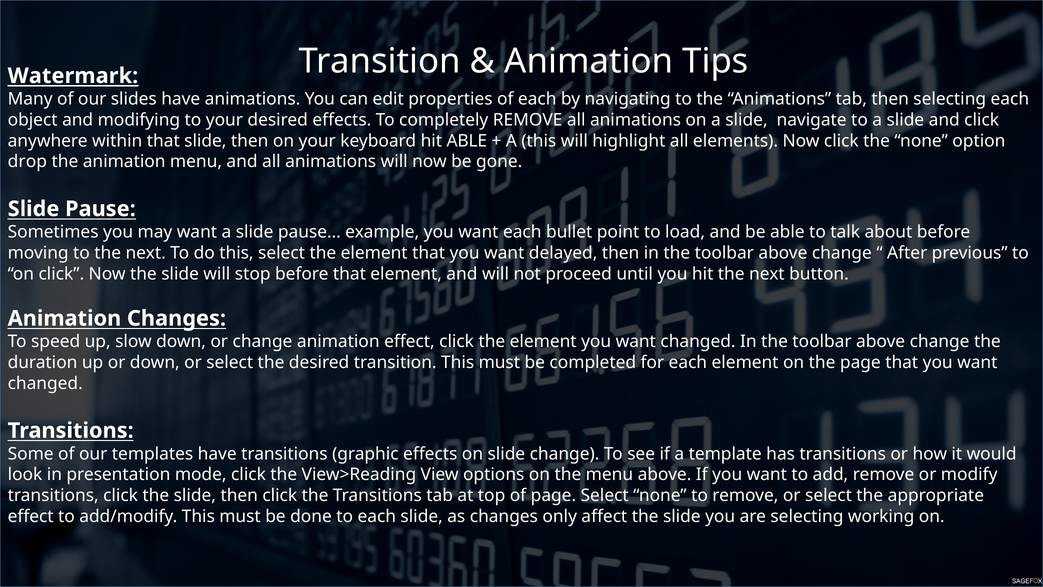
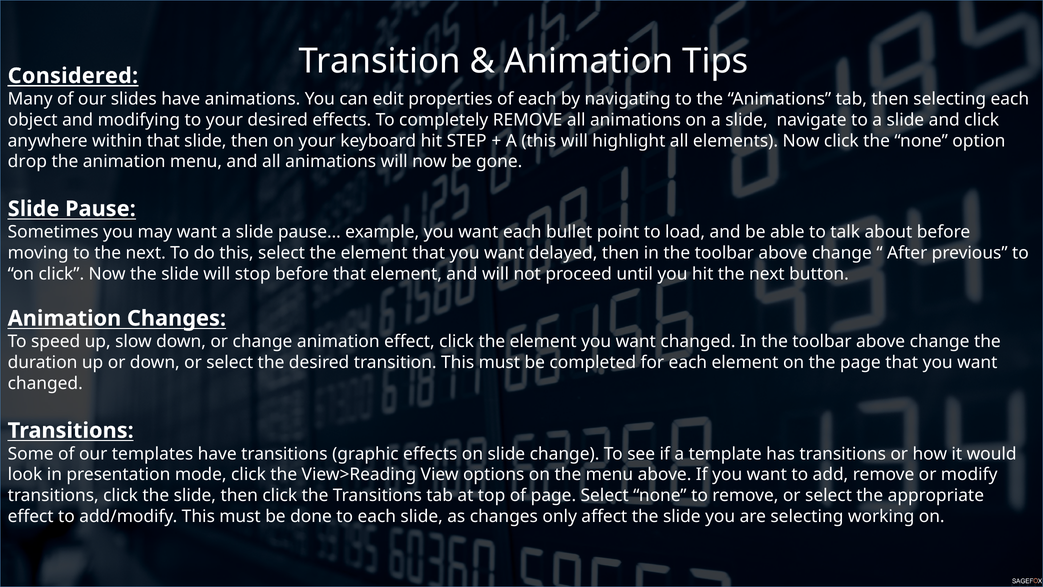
Watermark: Watermark -> Considered
hit ABLE: ABLE -> STEP
